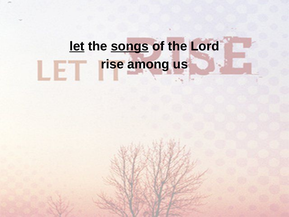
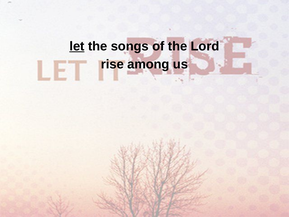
songs underline: present -> none
